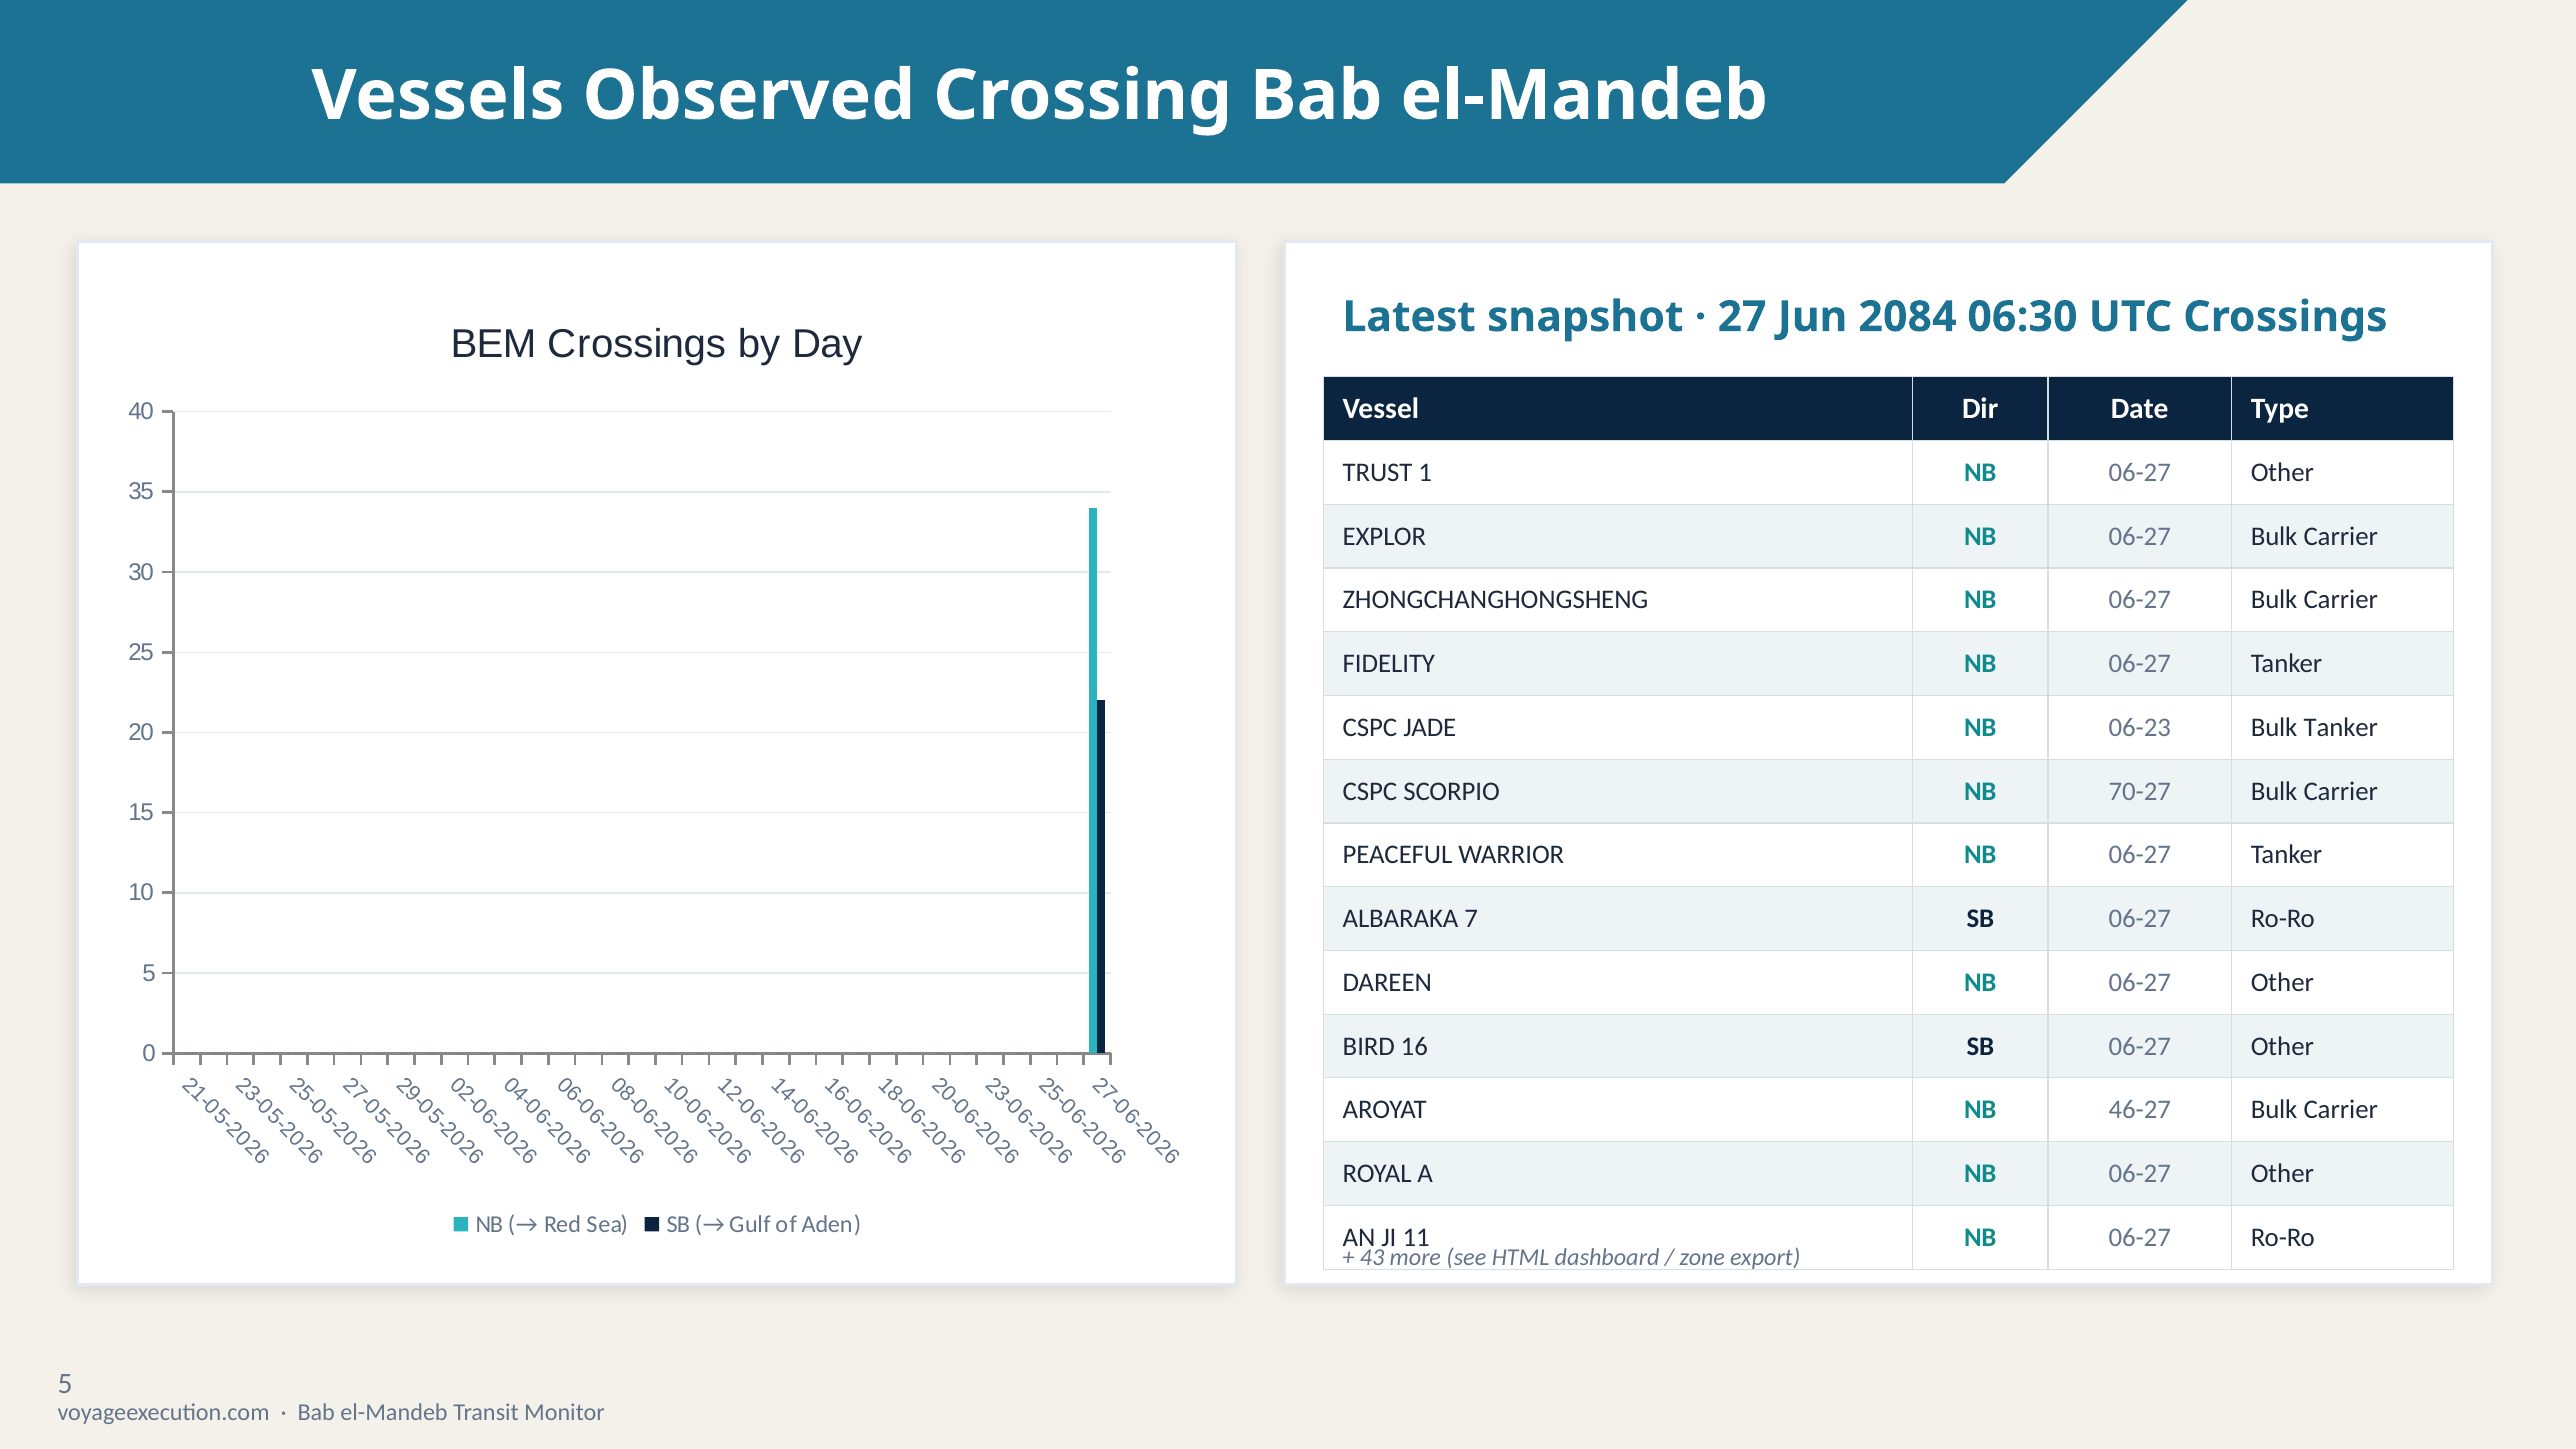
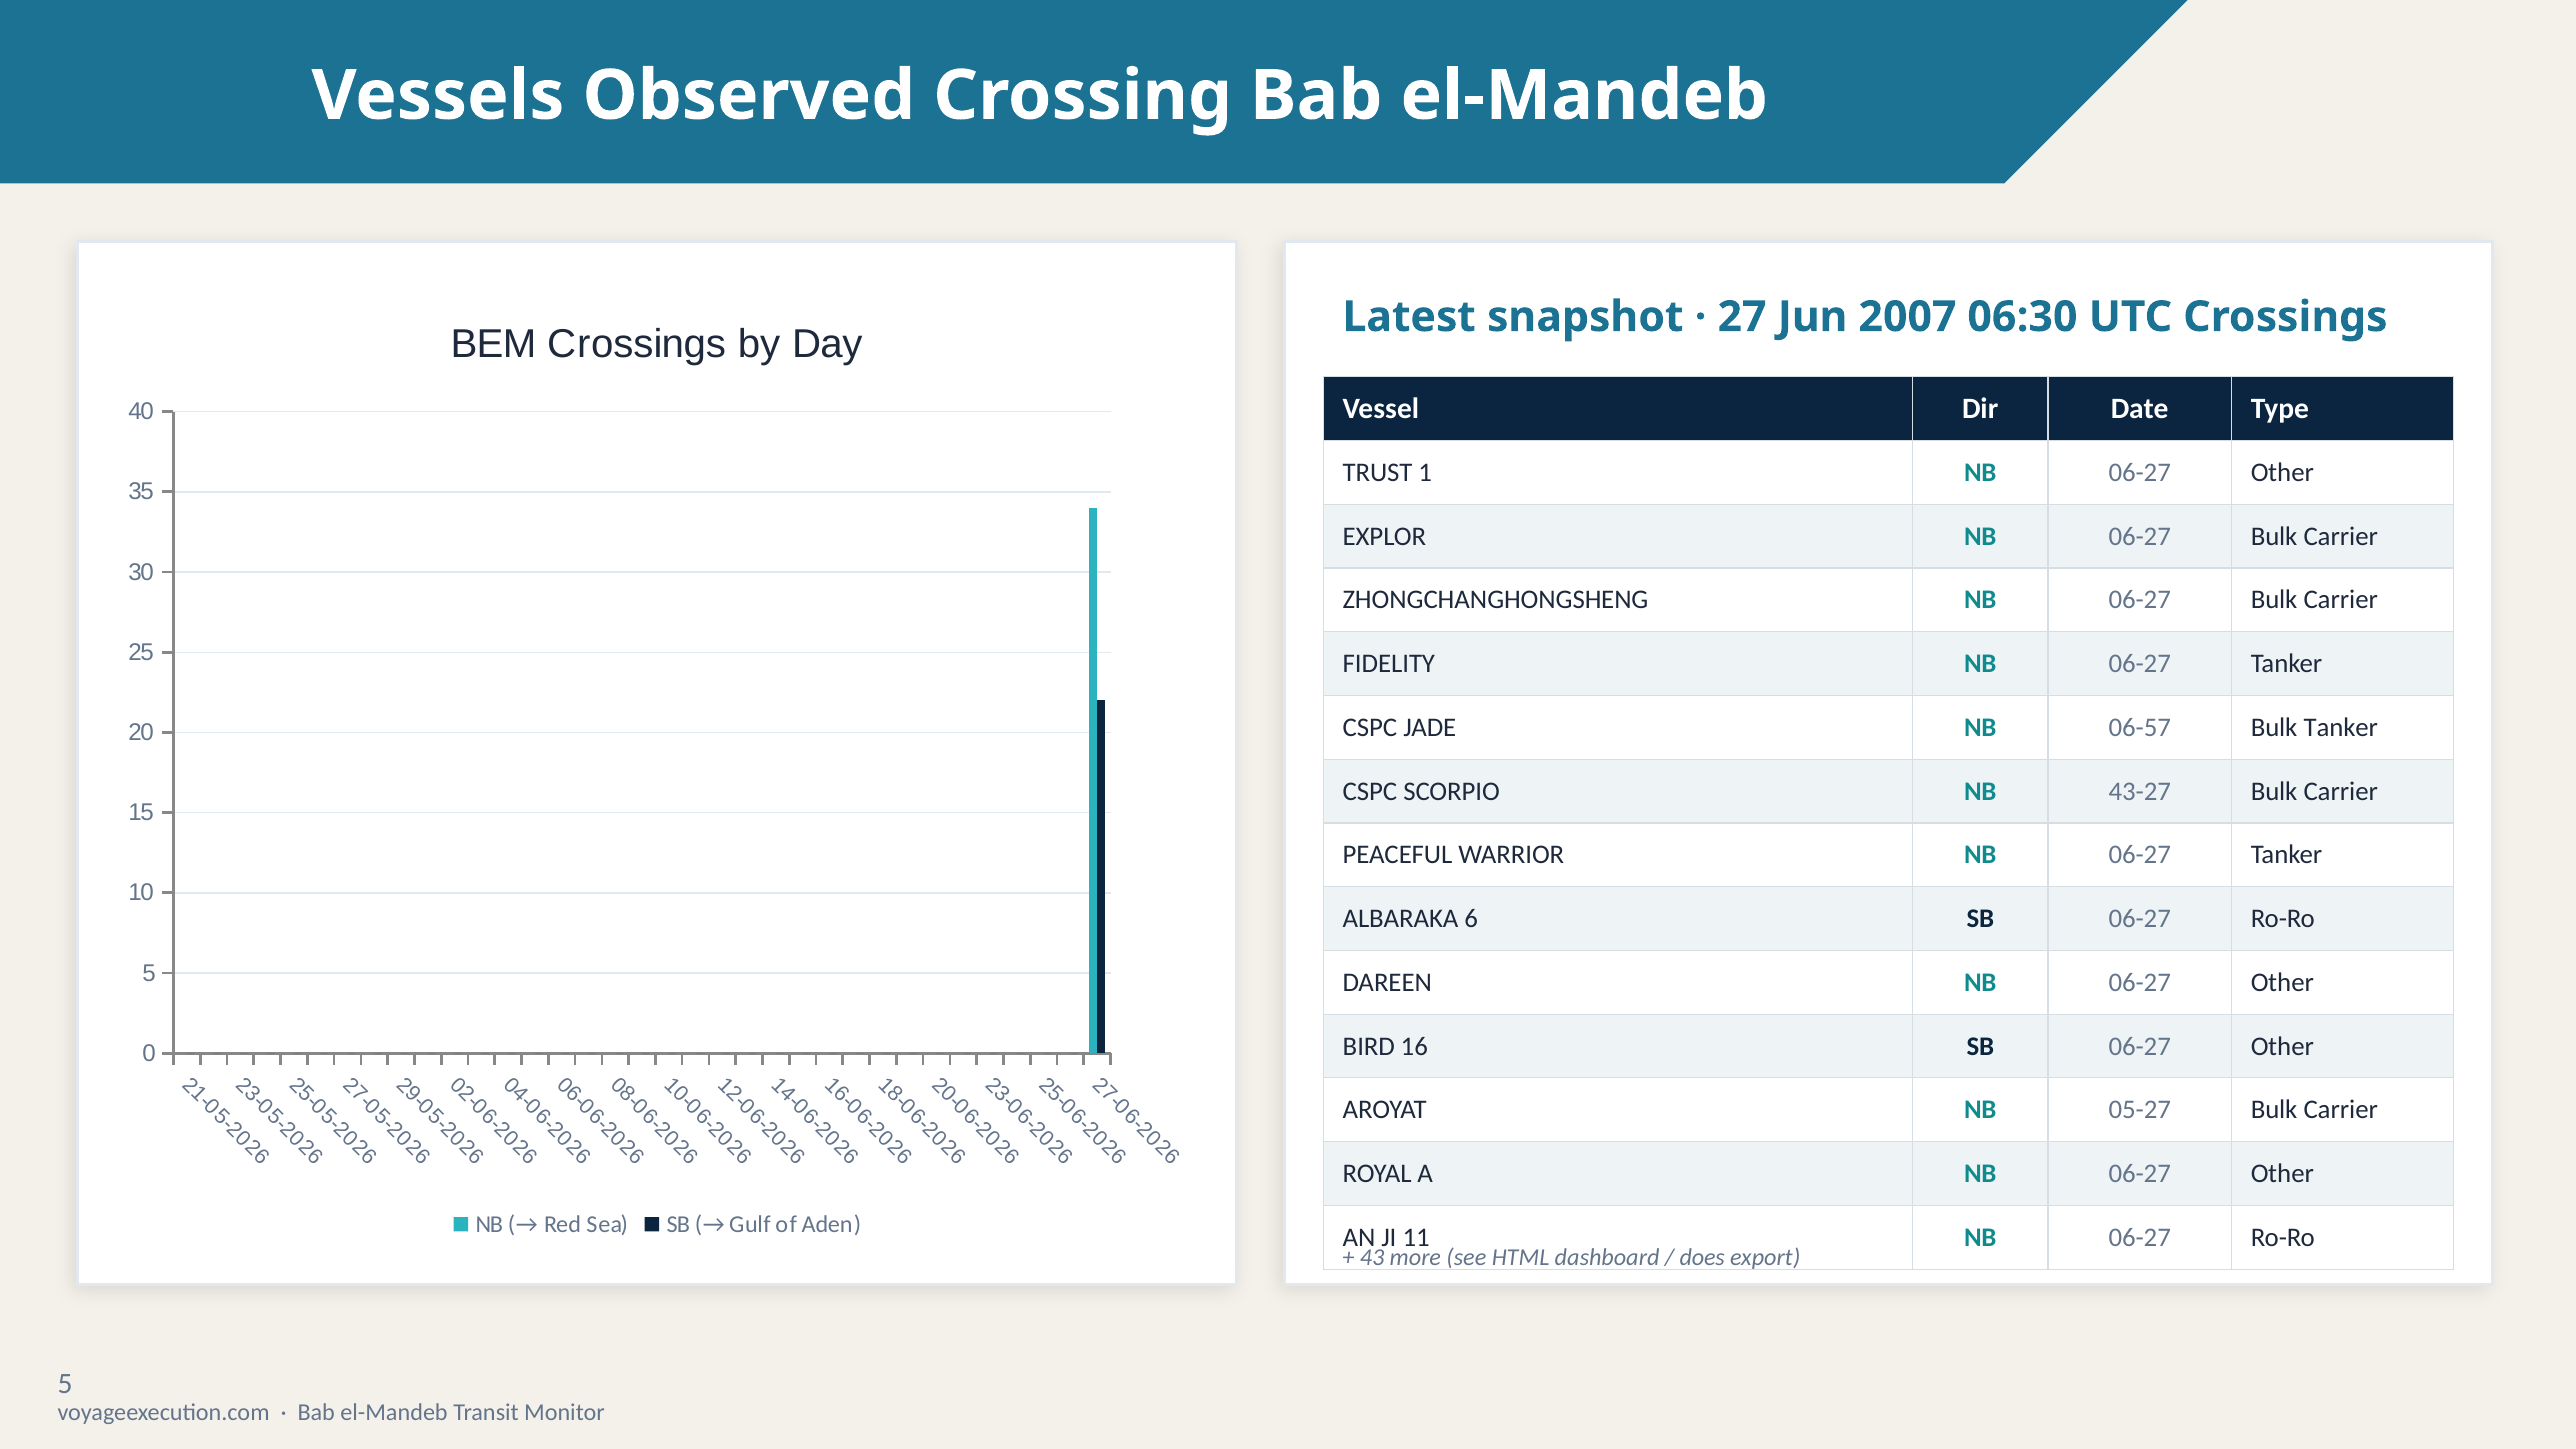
2084: 2084 -> 2007
06-23: 06-23 -> 06-57
70-27: 70-27 -> 43-27
ALBARAKA 7: 7 -> 6
46-27: 46-27 -> 05-27
zone: zone -> does
